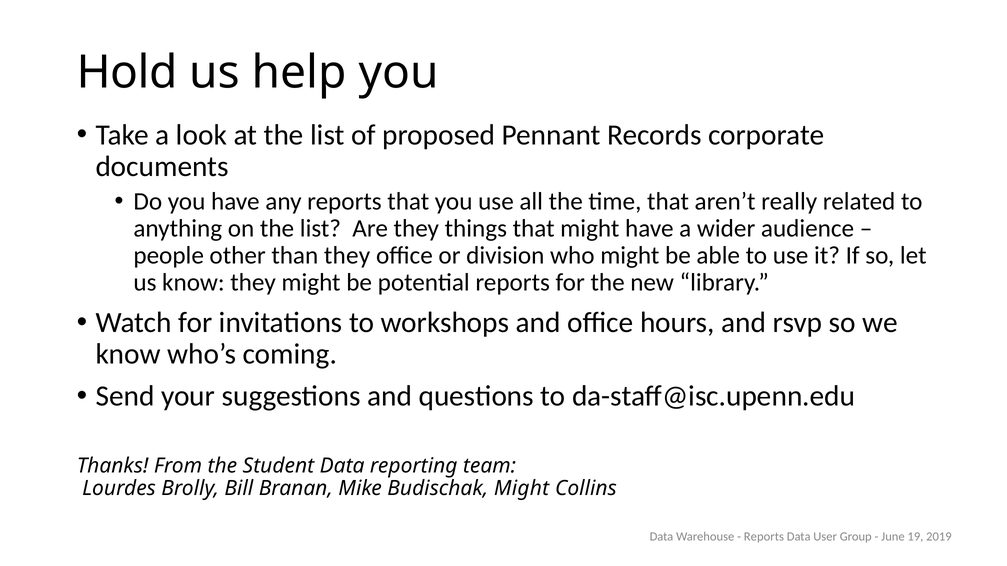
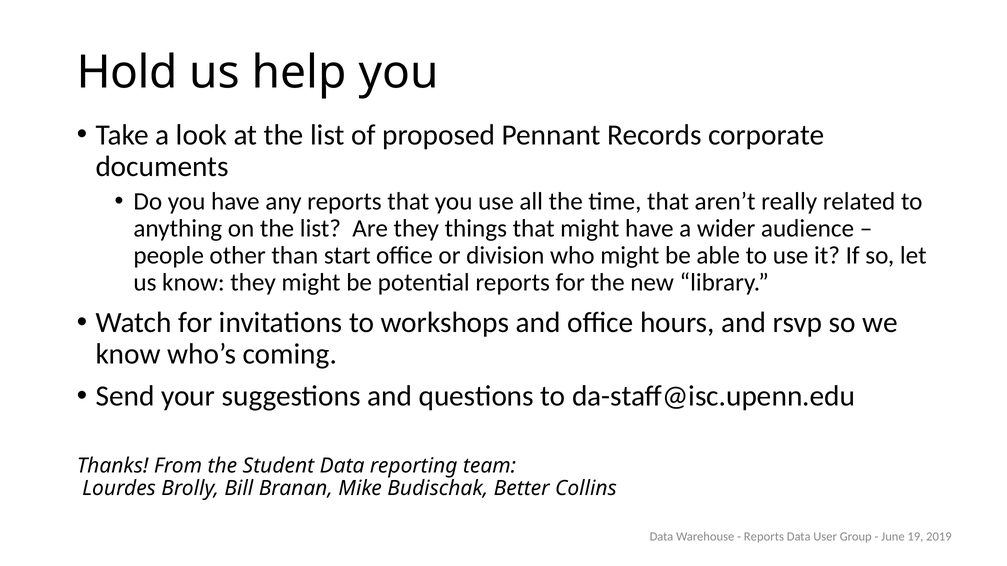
than they: they -> start
Budischak Might: Might -> Better
